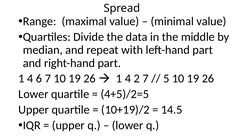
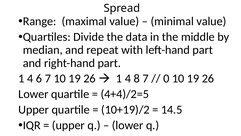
2: 2 -> 8
5: 5 -> 0
4+5)/2=5: 4+5)/2=5 -> 4+4)/2=5
